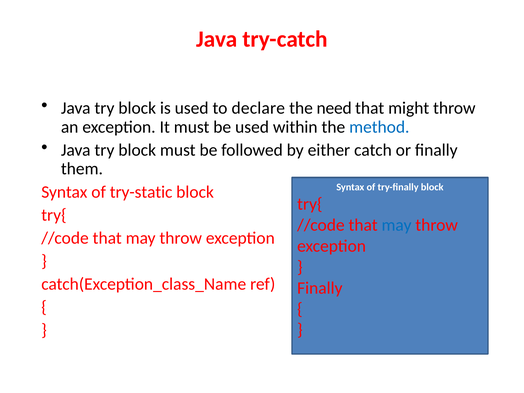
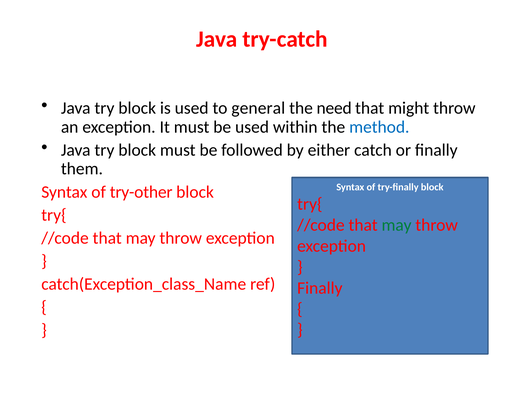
declare: declare -> general
try-static: try-static -> try-other
may at (397, 225) colour: blue -> green
